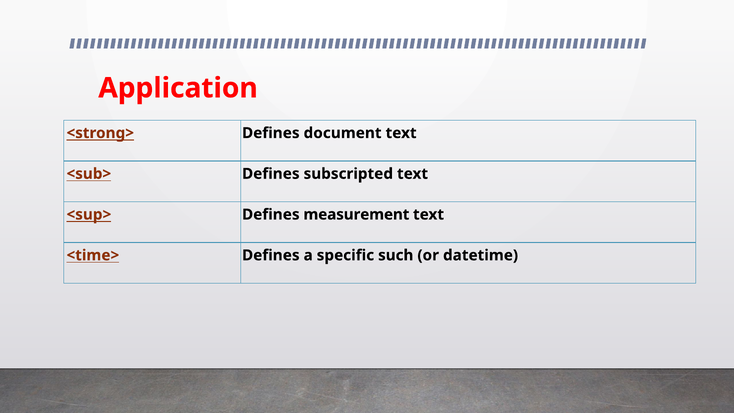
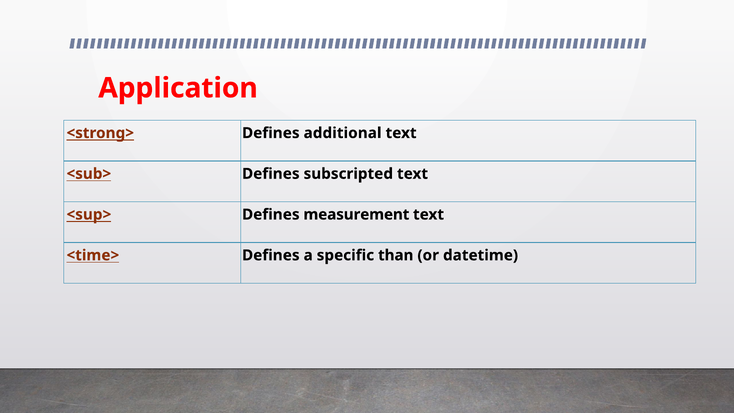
document: document -> additional
such: such -> than
